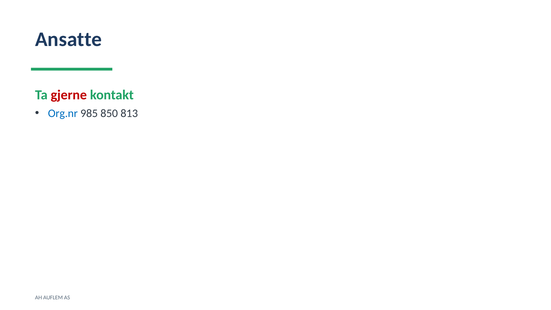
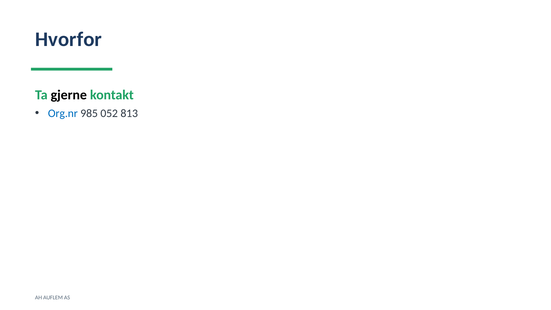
Ansatte: Ansatte -> Hvorfor
gjerne colour: red -> black
850: 850 -> 052
